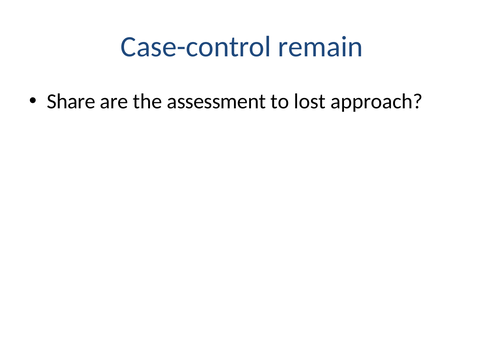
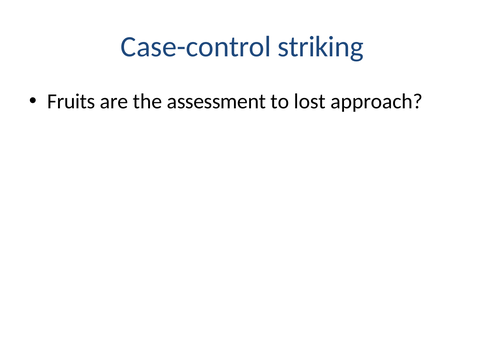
remain: remain -> striking
Share: Share -> Fruits
